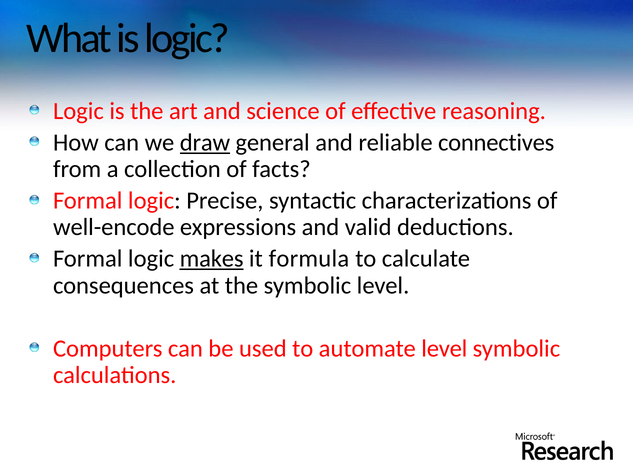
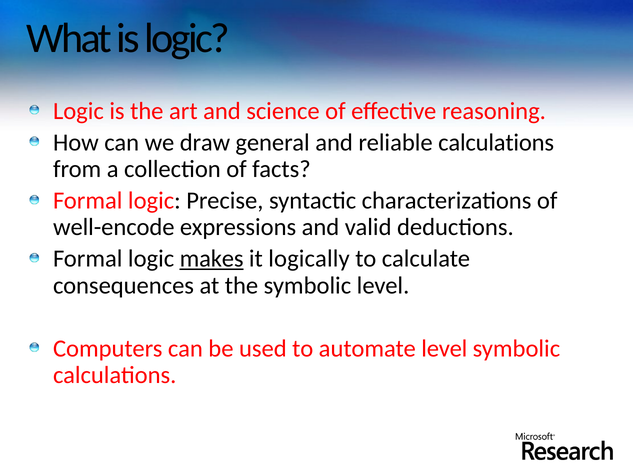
draw underline: present -> none
reliable connectives: connectives -> calculations
formula: formula -> logically
